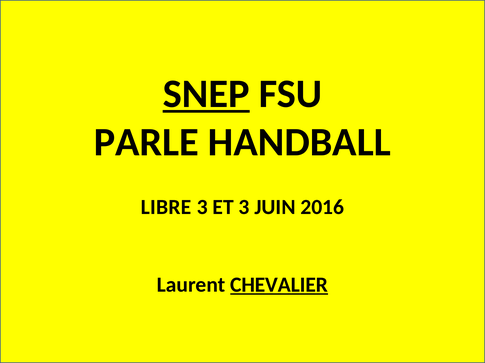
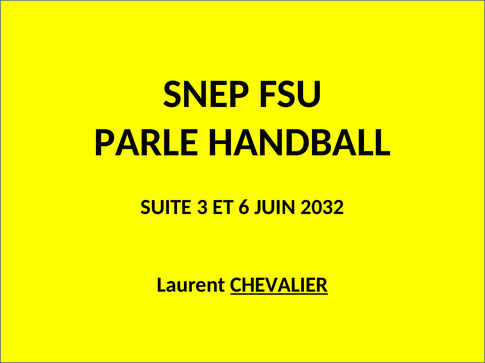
SNEP underline: present -> none
LIBRE: LIBRE -> SUITE
ET 3: 3 -> 6
2016: 2016 -> 2032
